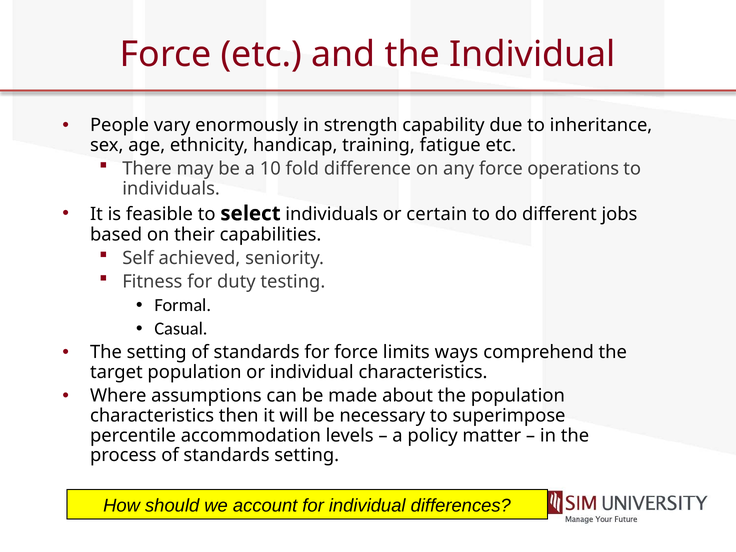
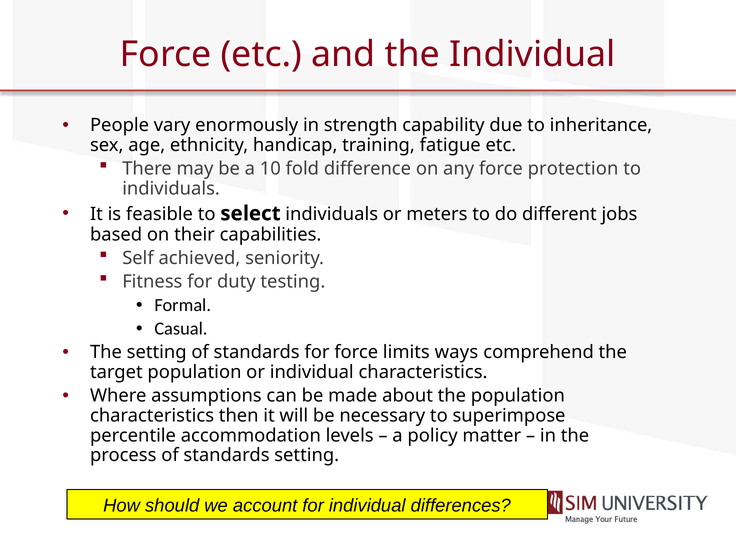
operations: operations -> protection
certain: certain -> meters
